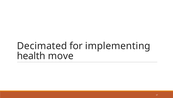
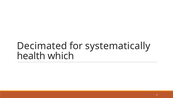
implementing: implementing -> systematically
move: move -> which
